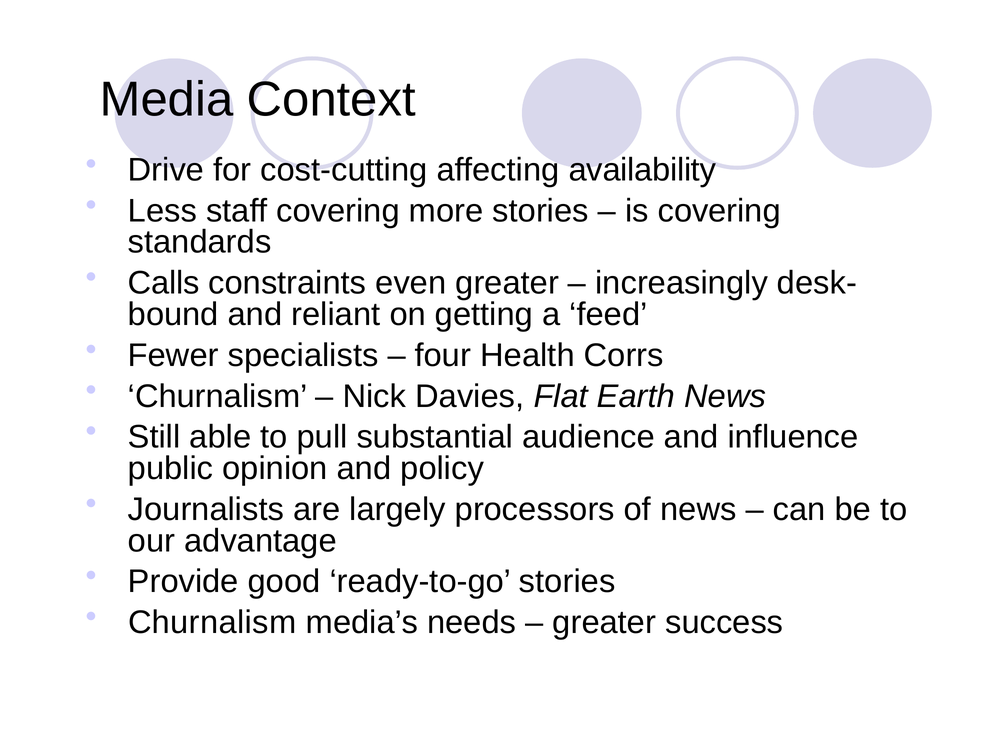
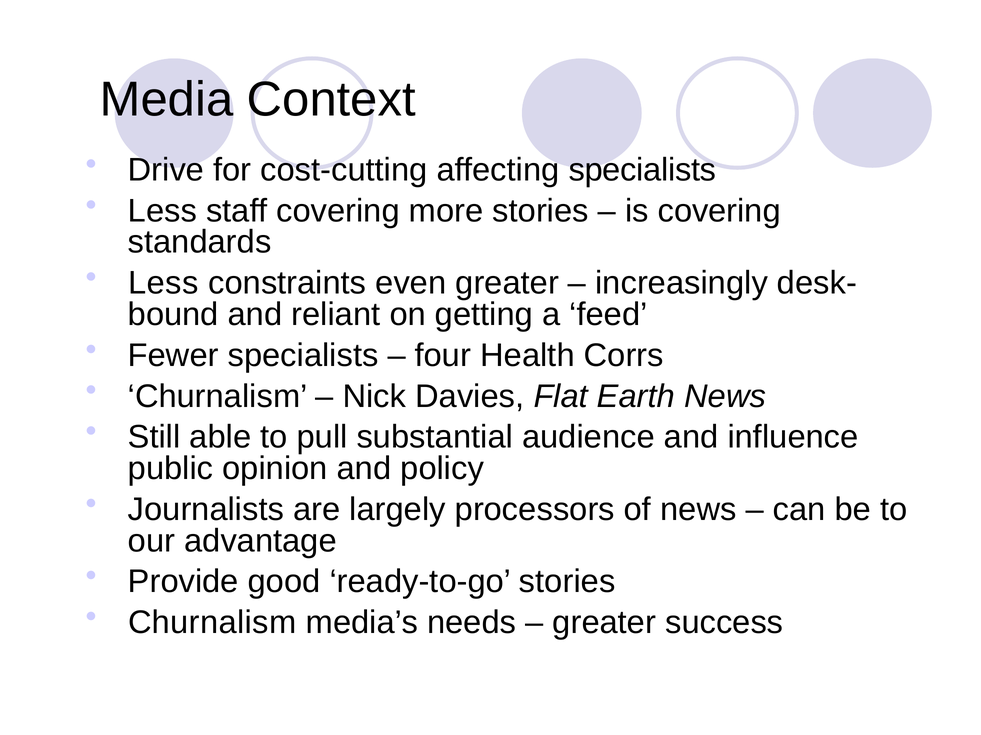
affecting availability: availability -> specialists
Calls at (164, 283): Calls -> Less
